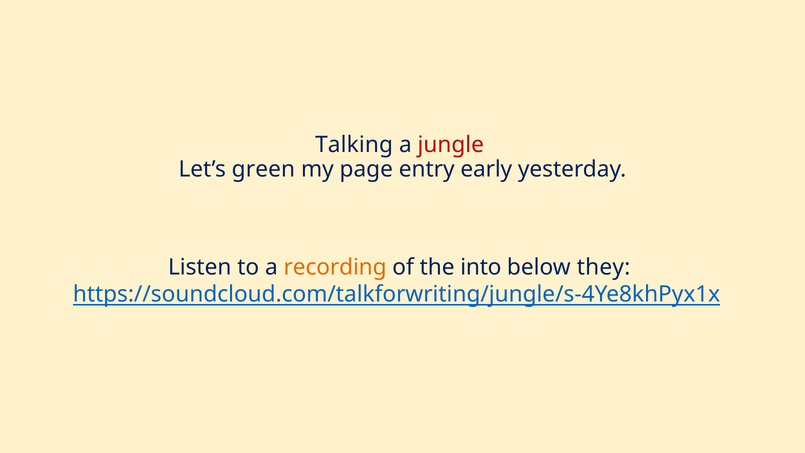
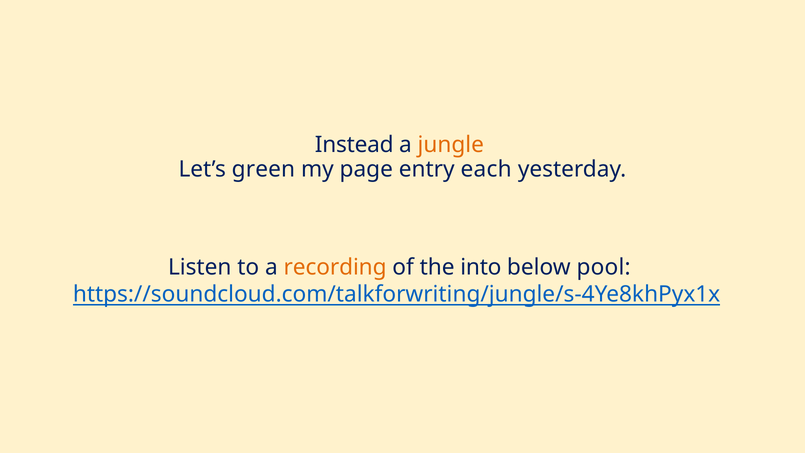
Talking: Talking -> Instead
jungle colour: red -> orange
early: early -> each
they: they -> pool
